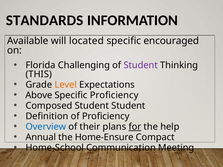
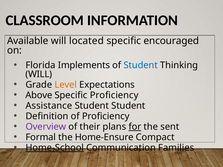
STANDARDS: STANDARDS -> CLASSROOM
Challenging: Challenging -> Implements
Student at (141, 65) colour: purple -> blue
THIS at (39, 74): THIS -> WILL
Composed: Composed -> Assistance
Overview colour: blue -> purple
help: help -> sent
Annual: Annual -> Formal
Home-School underline: none -> present
Meeting: Meeting -> Families
